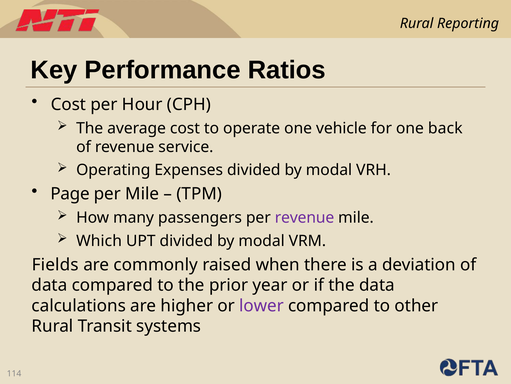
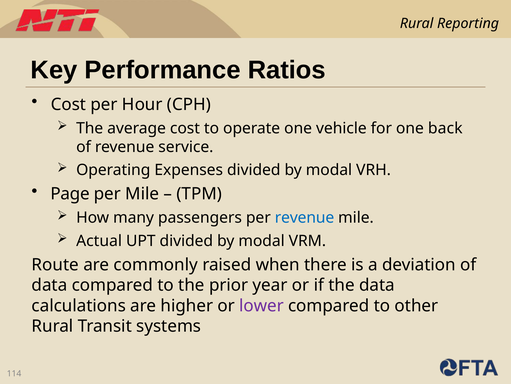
revenue at (305, 217) colour: purple -> blue
Which: Which -> Actual
Fields: Fields -> Route
